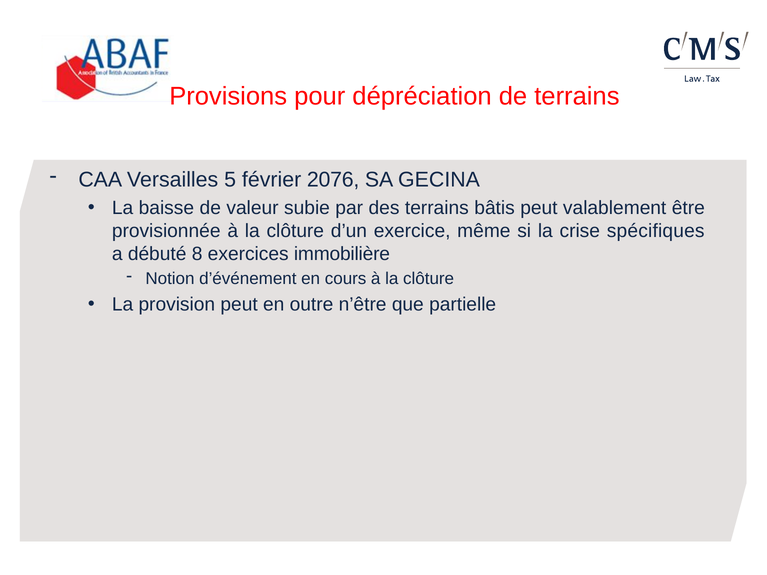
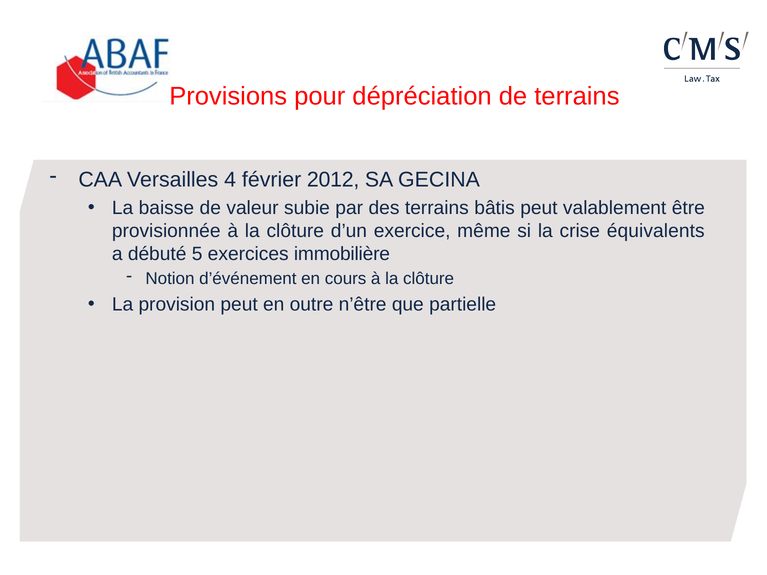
5: 5 -> 4
2076: 2076 -> 2012
spécifiques: spécifiques -> équivalents
8: 8 -> 5
